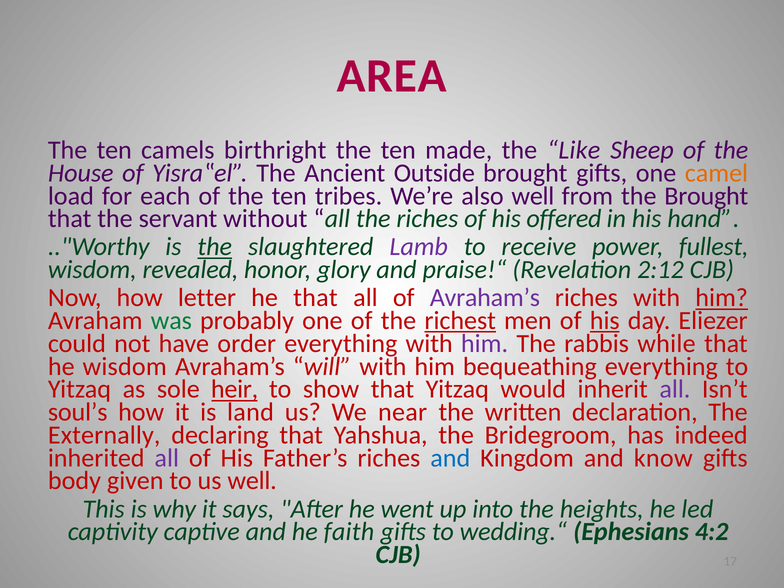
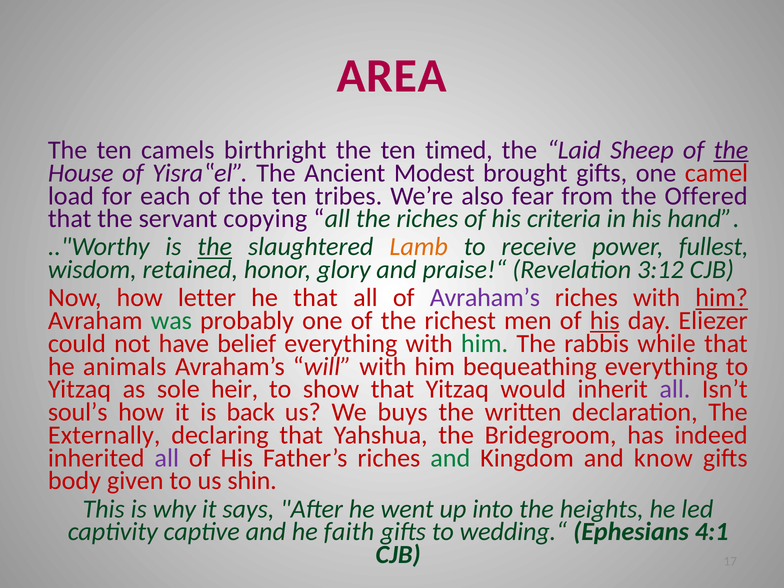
made: made -> timed
Like: Like -> Laid
the at (731, 150) underline: none -> present
Outside: Outside -> Modest
camel colour: orange -> red
also well: well -> fear
the Brought: Brought -> Offered
without: without -> copying
offered: offered -> criteria
Lamb colour: purple -> orange
revealed: revealed -> retained
2:12: 2:12 -> 3:12
richest underline: present -> none
order: order -> belief
him at (485, 344) colour: purple -> green
he wisdom: wisdom -> animals
heir underline: present -> none
land: land -> back
near: near -> buys
and at (450, 458) colour: blue -> green
us well: well -> shin
4:2: 4:2 -> 4:1
